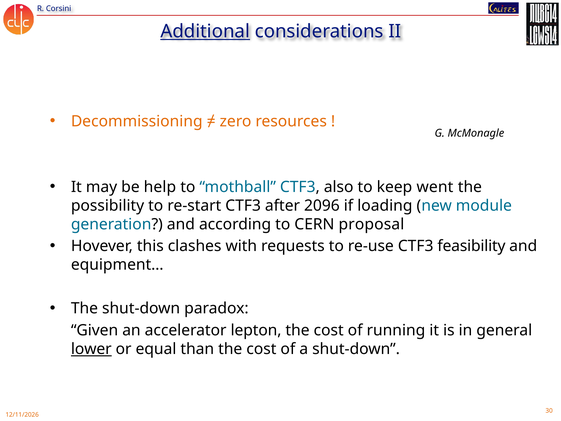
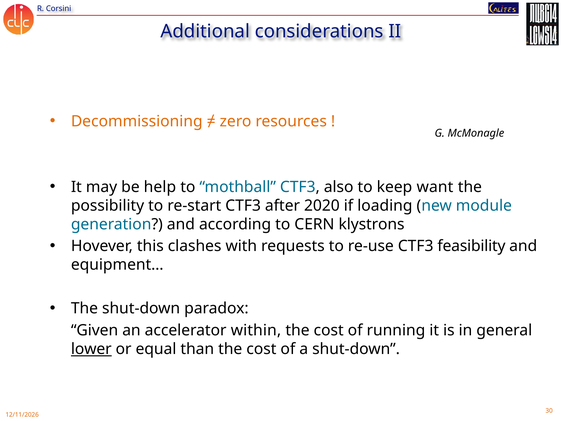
Additional underline: present -> none
went: went -> want
2096: 2096 -> 2020
proposal: proposal -> klystrons
lepton: lepton -> within
